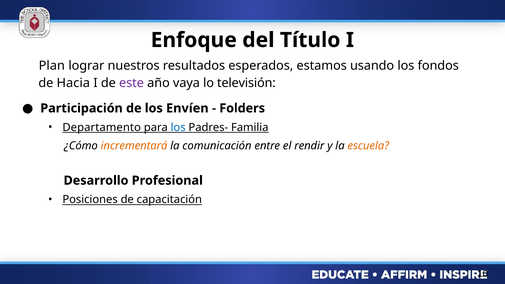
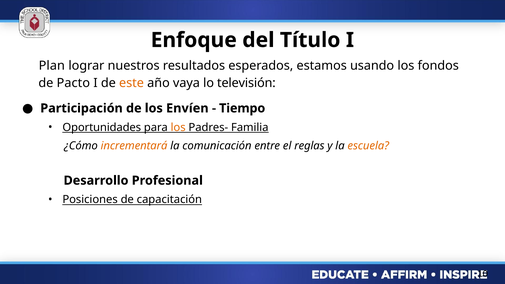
Hacia: Hacia -> Pacto
este colour: purple -> orange
Folders: Folders -> Tiempo
Departamento: Departamento -> Oportunidades
los at (178, 127) colour: blue -> orange
rendir: rendir -> reglas
